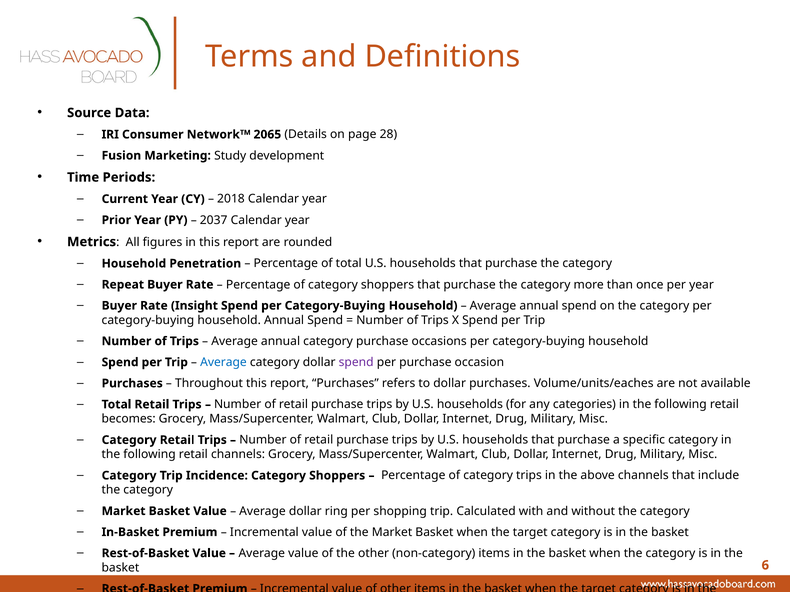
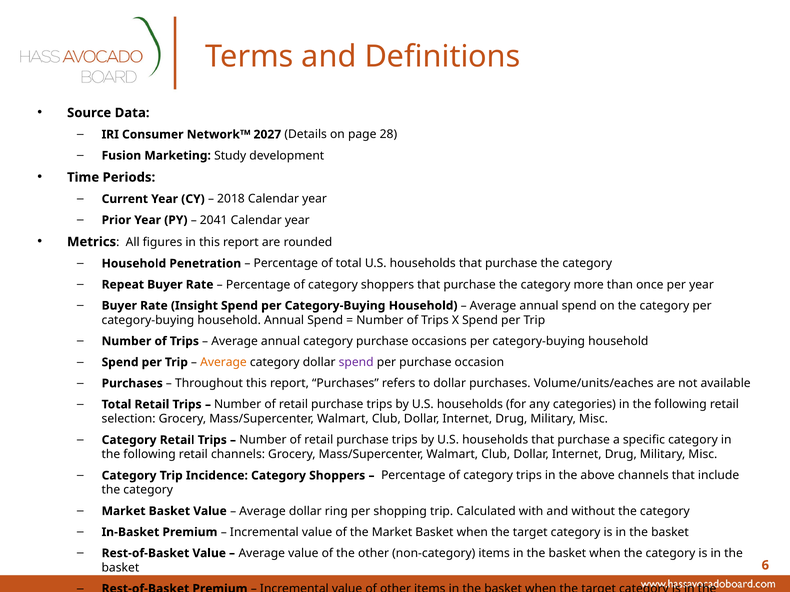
2065: 2065 -> 2027
2037: 2037 -> 2041
Average at (223, 363) colour: blue -> orange
becomes: becomes -> selection
